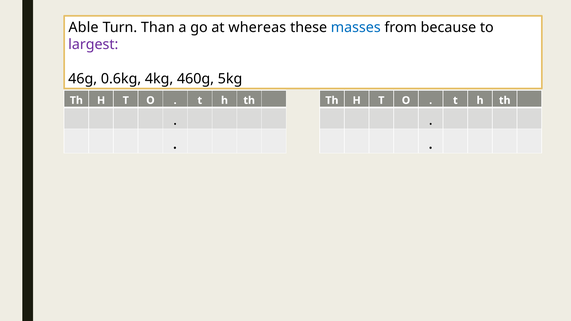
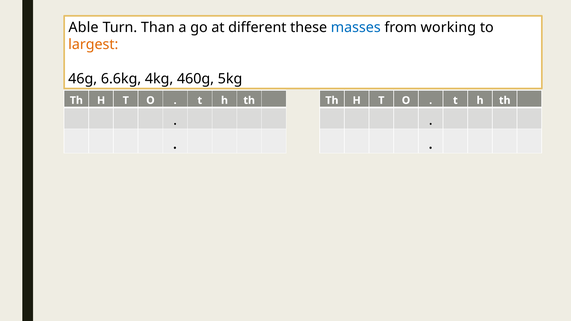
whereas: whereas -> different
because: because -> working
largest colour: purple -> orange
0.6kg: 0.6kg -> 6.6kg
